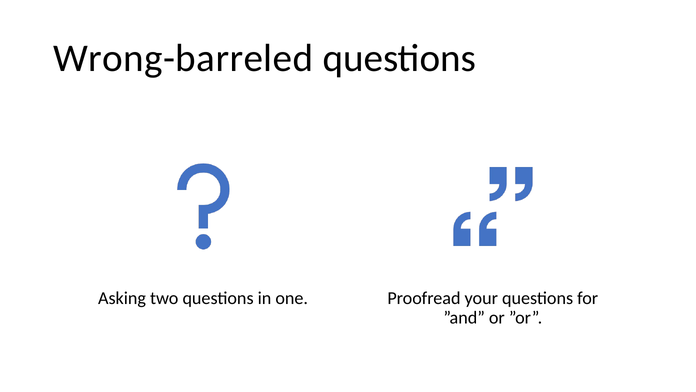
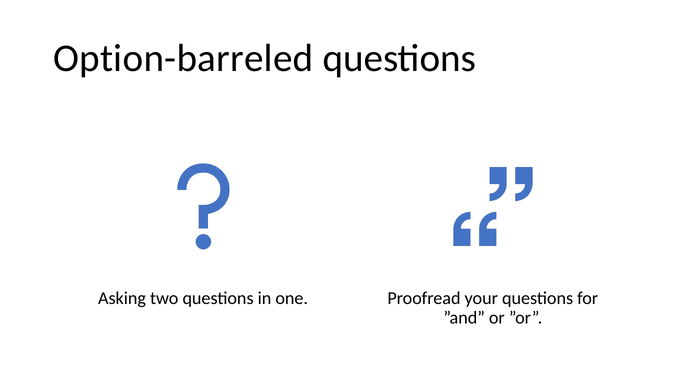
Wrong-barreled: Wrong-barreled -> Option-barreled
